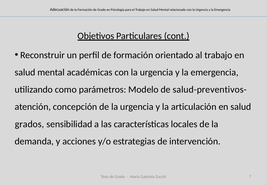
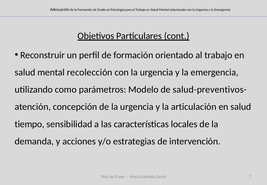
académicas: académicas -> recolección
grados: grados -> tiempo
